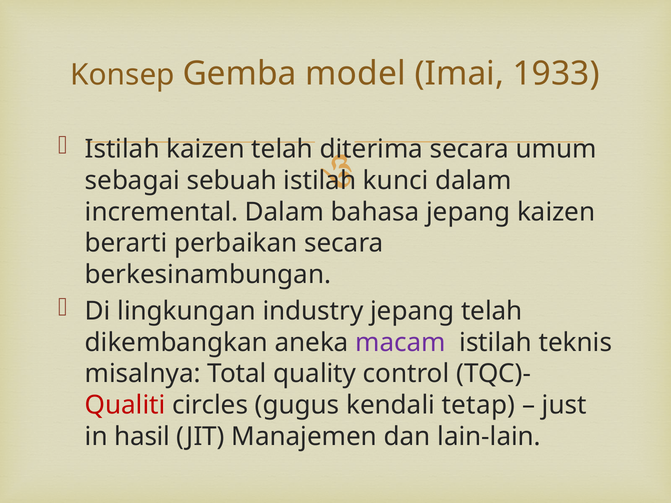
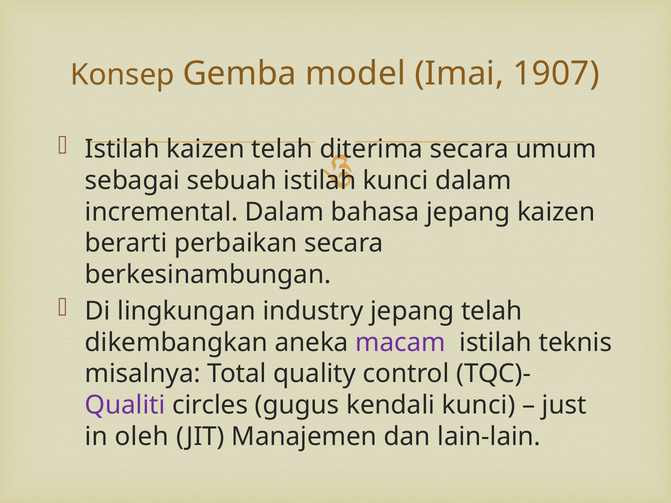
1933: 1933 -> 1907
Qualiti colour: red -> purple
kendali tetap: tetap -> kunci
hasil: hasil -> oleh
